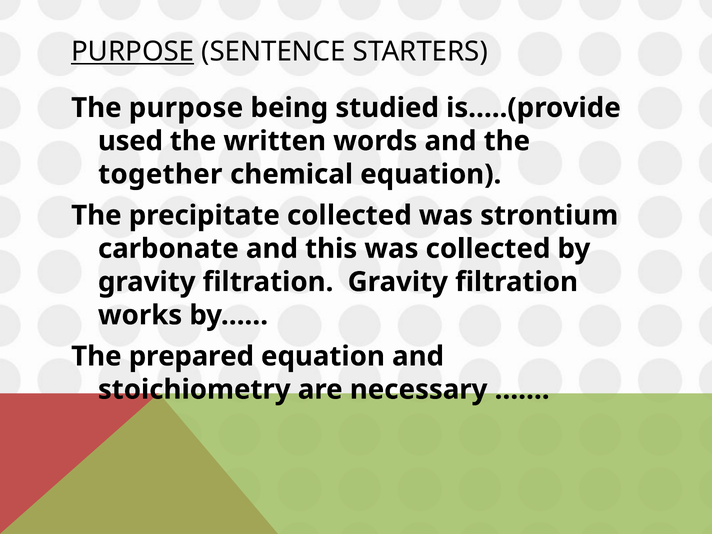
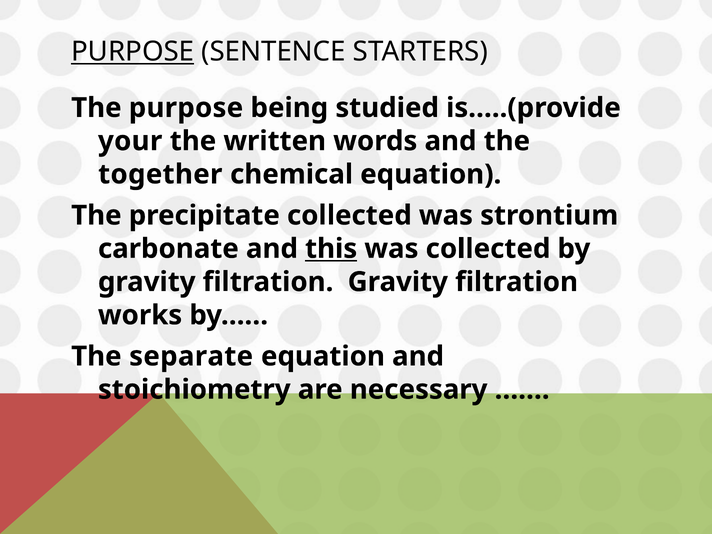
used: used -> your
this underline: none -> present
prepared: prepared -> separate
